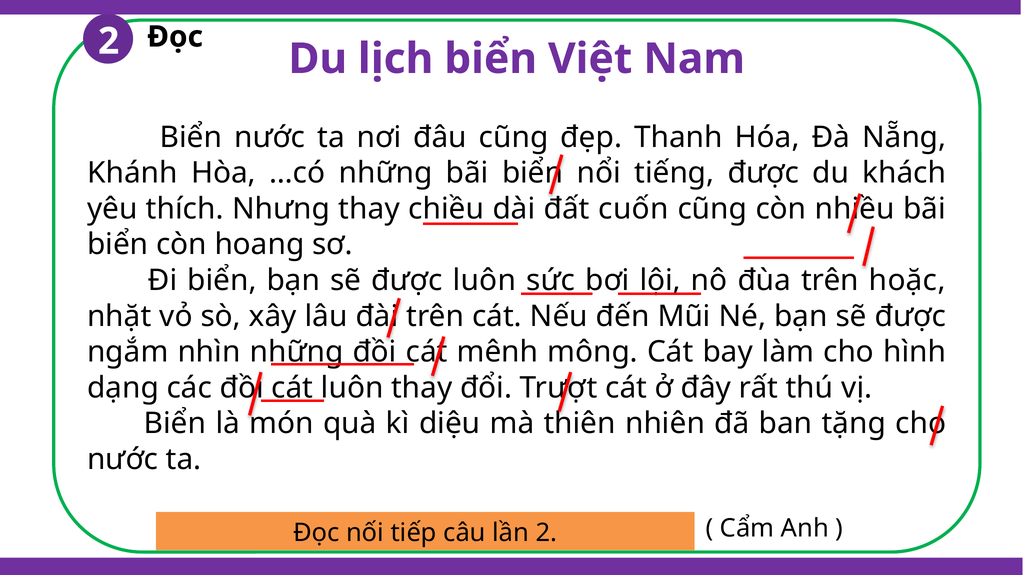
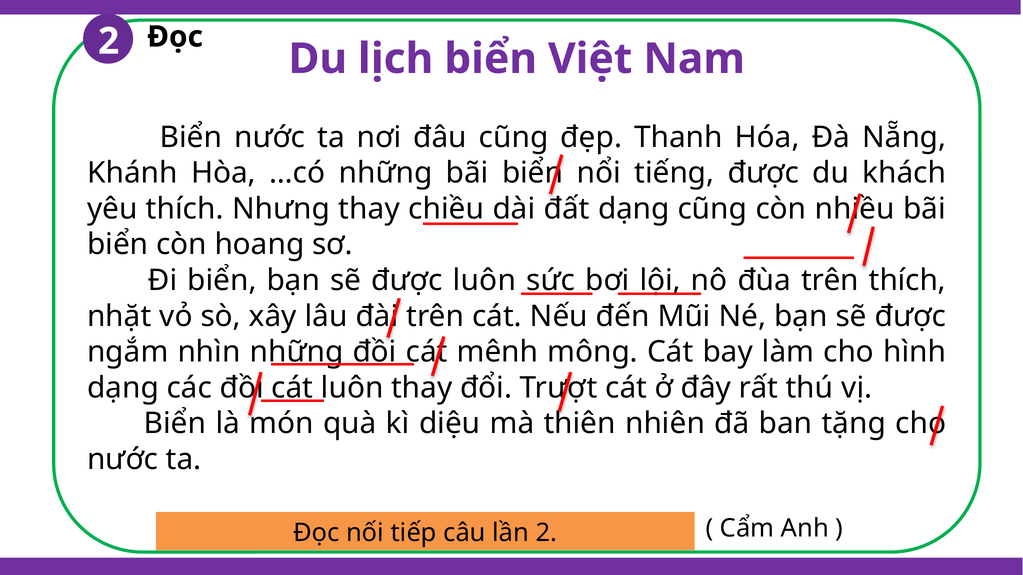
đất cuốn: cuốn -> dạng
trên hoặc: hoặc -> thích
